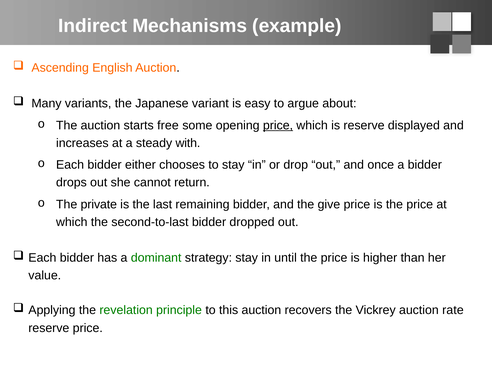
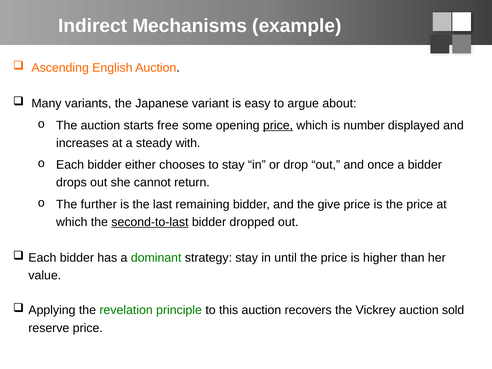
is reserve: reserve -> number
private: private -> further
second-to-last underline: none -> present
rate: rate -> sold
